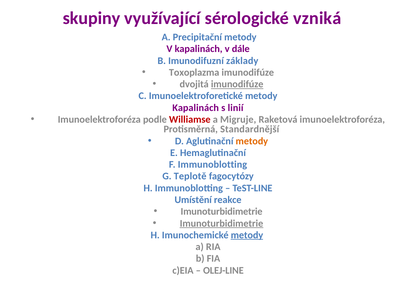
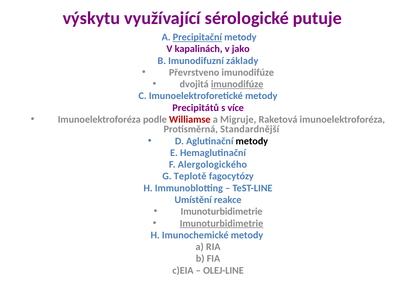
skupiny: skupiny -> výskytu
vzniká: vzniká -> putuje
Precipitační underline: none -> present
dále: dále -> jako
Toxoplazma: Toxoplazma -> Převrstveno
Kapalinách at (196, 108): Kapalinách -> Precipitátů
linií: linií -> více
metody at (252, 141) colour: orange -> black
F Immunoblotting: Immunoblotting -> Alergologického
metody at (247, 235) underline: present -> none
